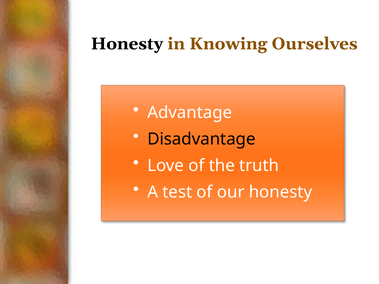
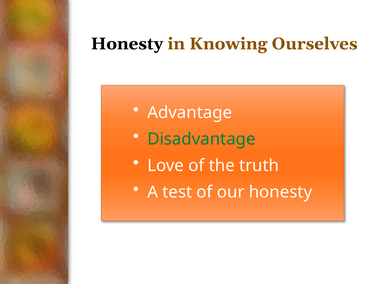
Disadvantage colour: black -> green
